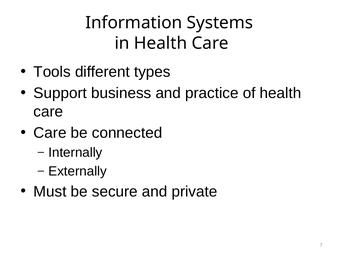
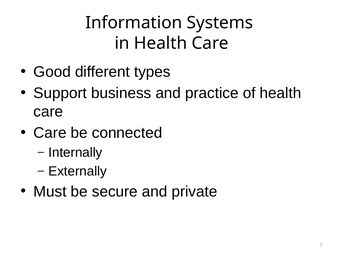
Tools: Tools -> Good
